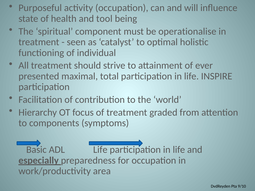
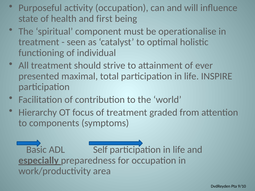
tool: tool -> first
ADL Life: Life -> Self
